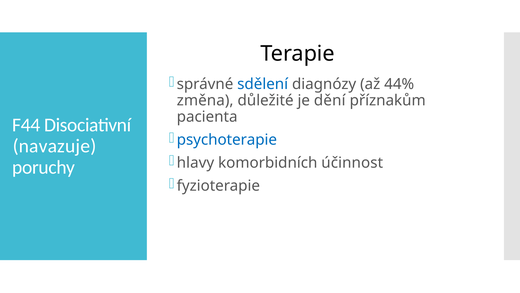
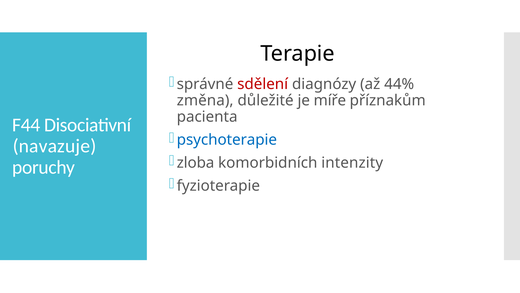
sdělení colour: blue -> red
dění: dění -> míře
hlavy: hlavy -> zloba
účinnost: účinnost -> intenzity
